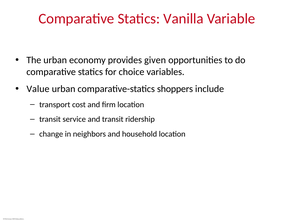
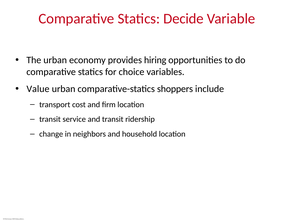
Vanilla: Vanilla -> Decide
given: given -> hiring
